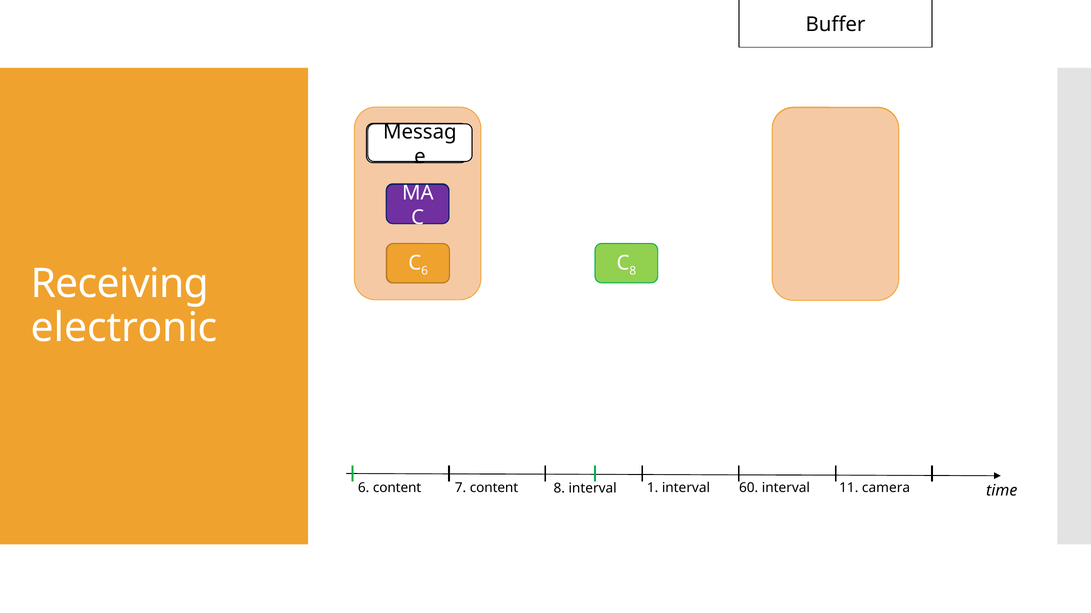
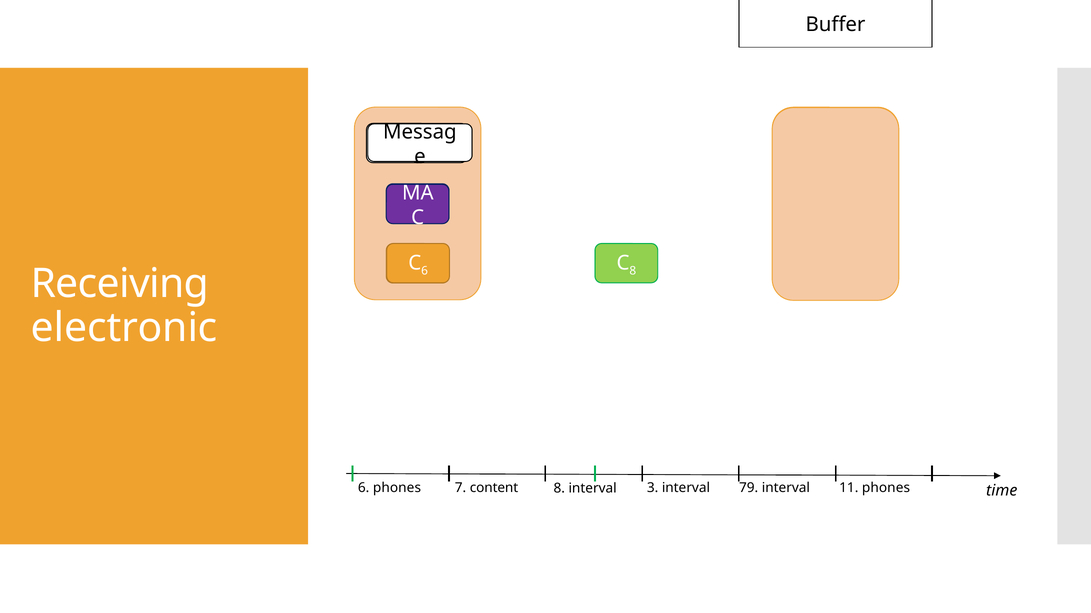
6 content: content -> phones
1: 1 -> 3
60: 60 -> 79
11 camera: camera -> phones
